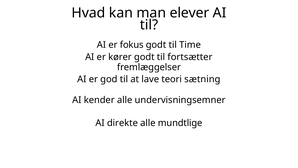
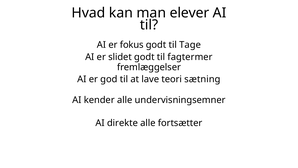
Time: Time -> Tage
kører: kører -> slidet
fortsætter: fortsætter -> fagtermer
mundtlige: mundtlige -> fortsætter
